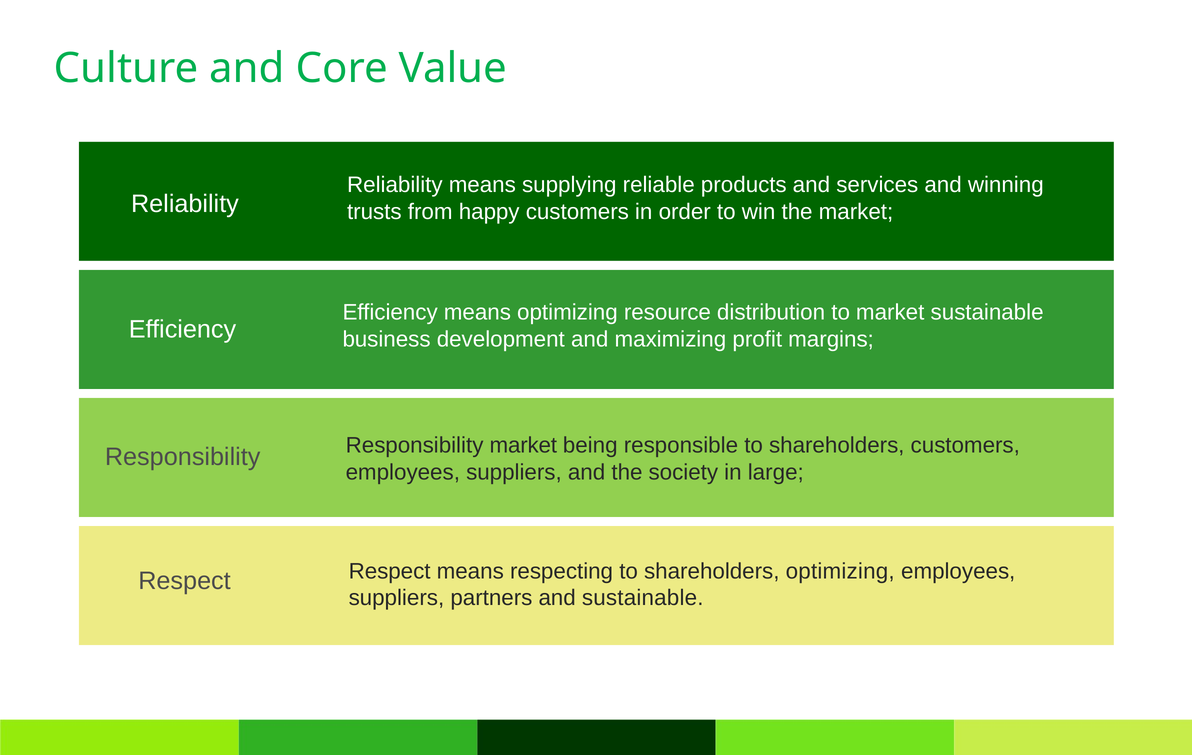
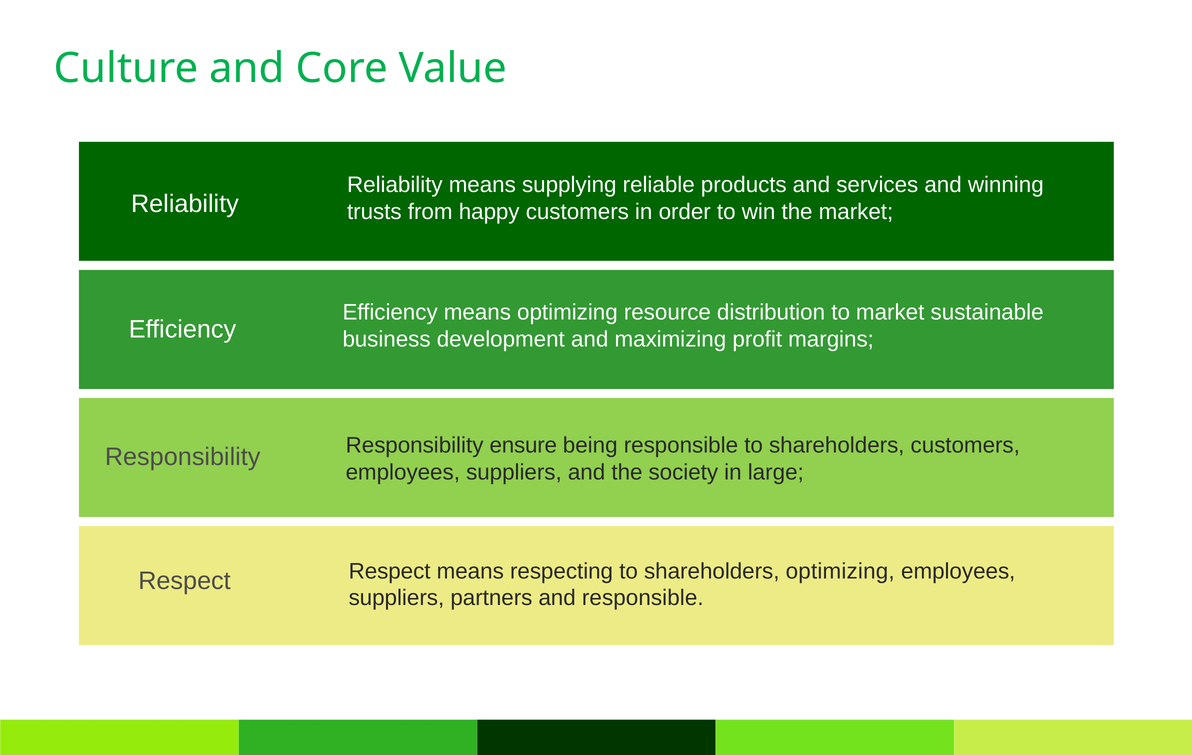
Responsibility market: market -> ensure
and sustainable: sustainable -> responsible
